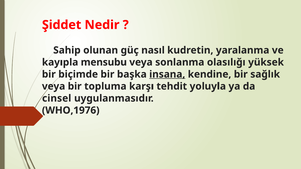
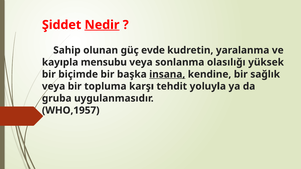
Nedir underline: none -> present
nasıl: nasıl -> evde
cinsel: cinsel -> gruba
WHO,1976: WHO,1976 -> WHO,1957
